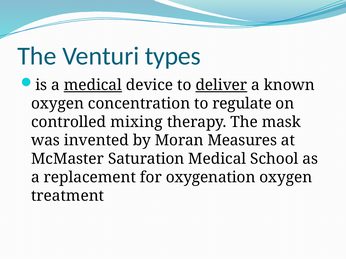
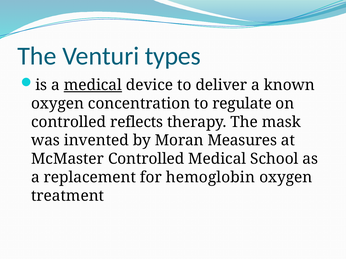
deliver underline: present -> none
mixing: mixing -> reflects
McMaster Saturation: Saturation -> Controlled
oxygenation: oxygenation -> hemoglobin
